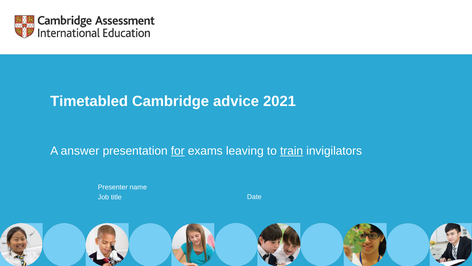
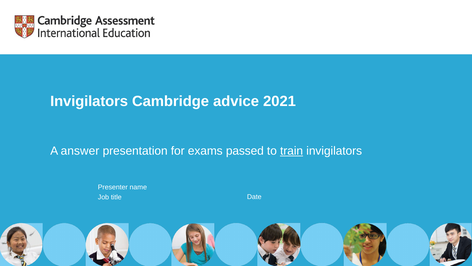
Timetabled at (89, 101): Timetabled -> Invigilators
for underline: present -> none
leaving: leaving -> passed
